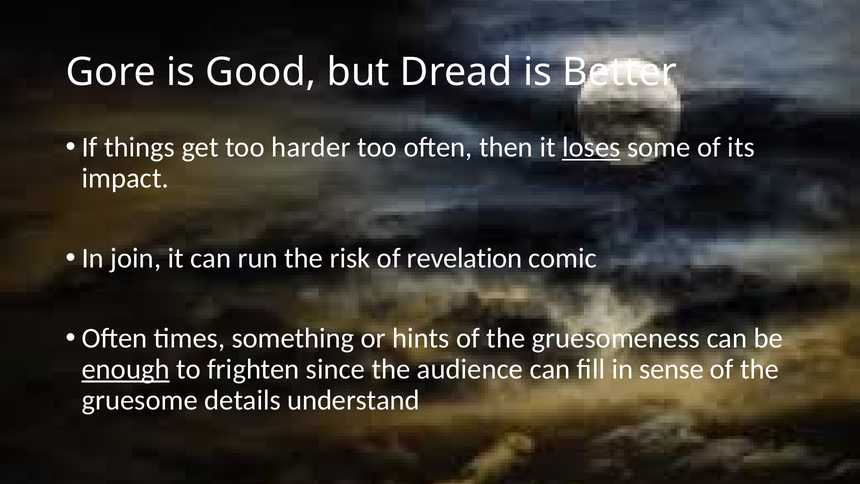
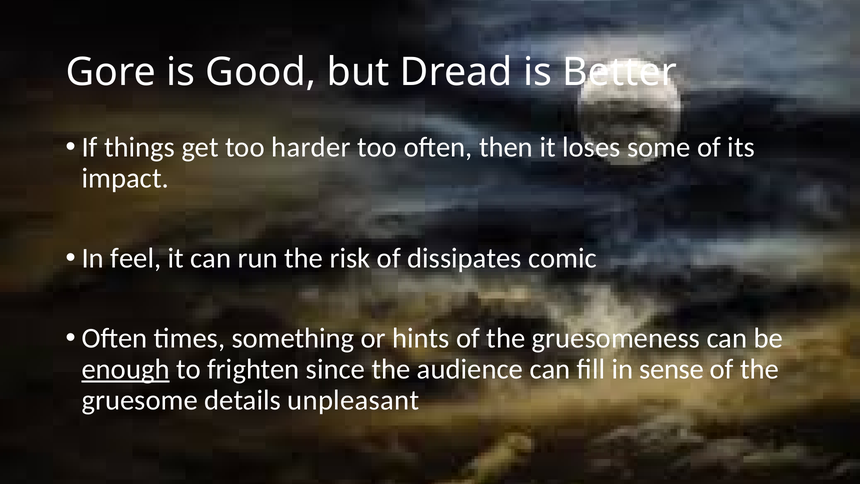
loses underline: present -> none
join: join -> feel
revelation: revelation -> dissipates
understand: understand -> unpleasant
